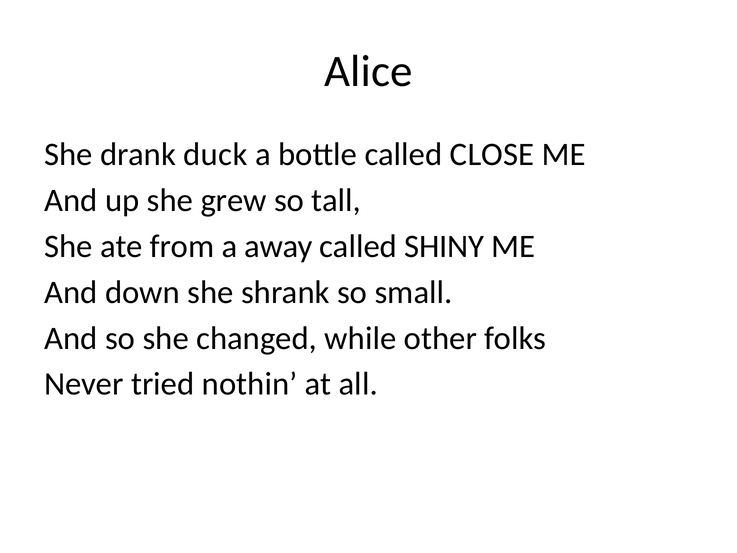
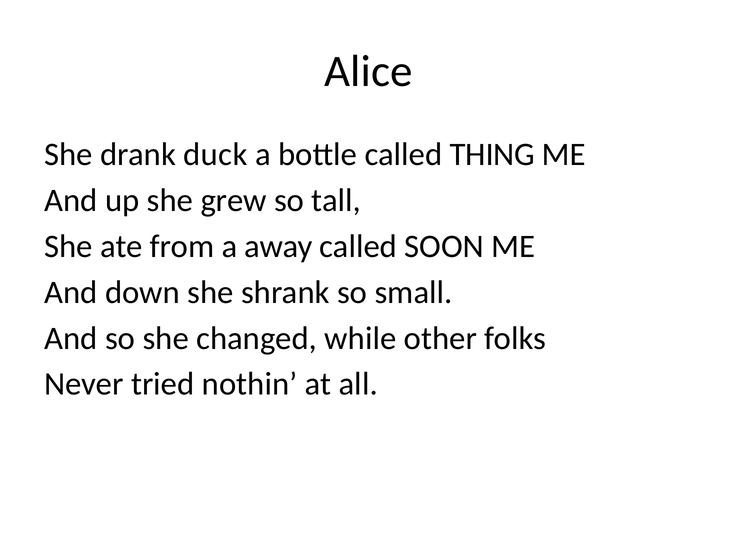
CLOSE: CLOSE -> THING
SHINY: SHINY -> SOON
